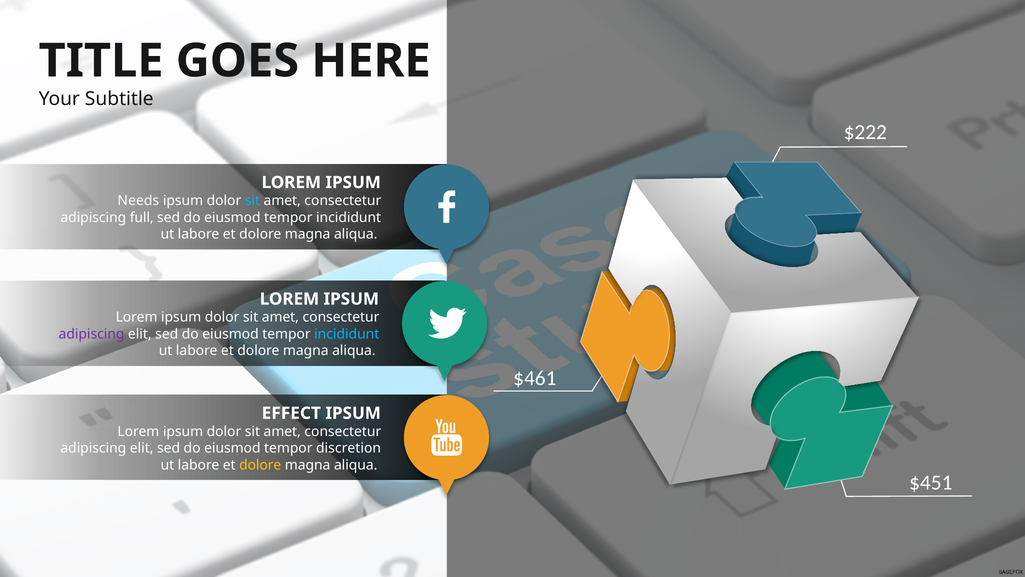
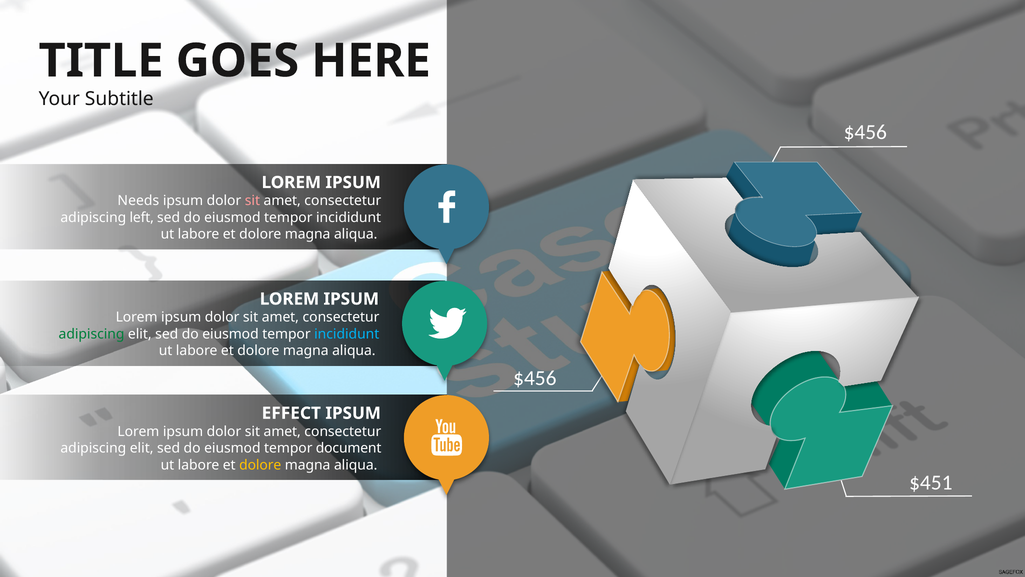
$222 at (865, 132): $222 -> $456
sit at (252, 201) colour: light blue -> pink
full: full -> left
adipiscing at (92, 334) colour: purple -> green
$461 at (535, 378): $461 -> $456
discretion: discretion -> document
